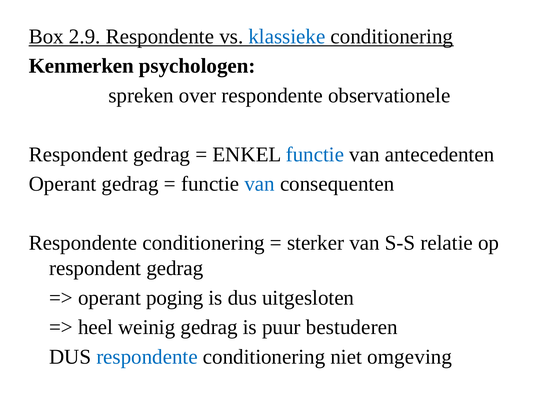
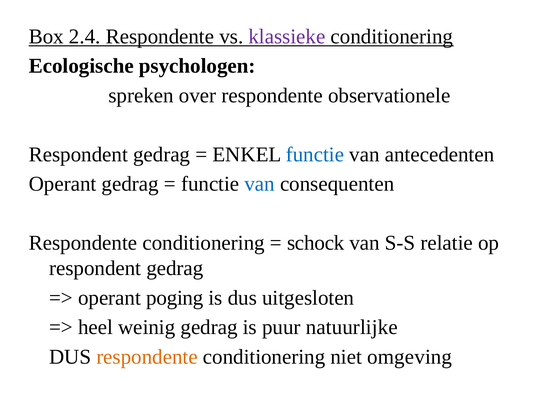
2.9: 2.9 -> 2.4
klassieke colour: blue -> purple
Kenmerken: Kenmerken -> Ecologische
sterker: sterker -> schock
bestuderen: bestuderen -> natuurlijke
respondente at (147, 357) colour: blue -> orange
